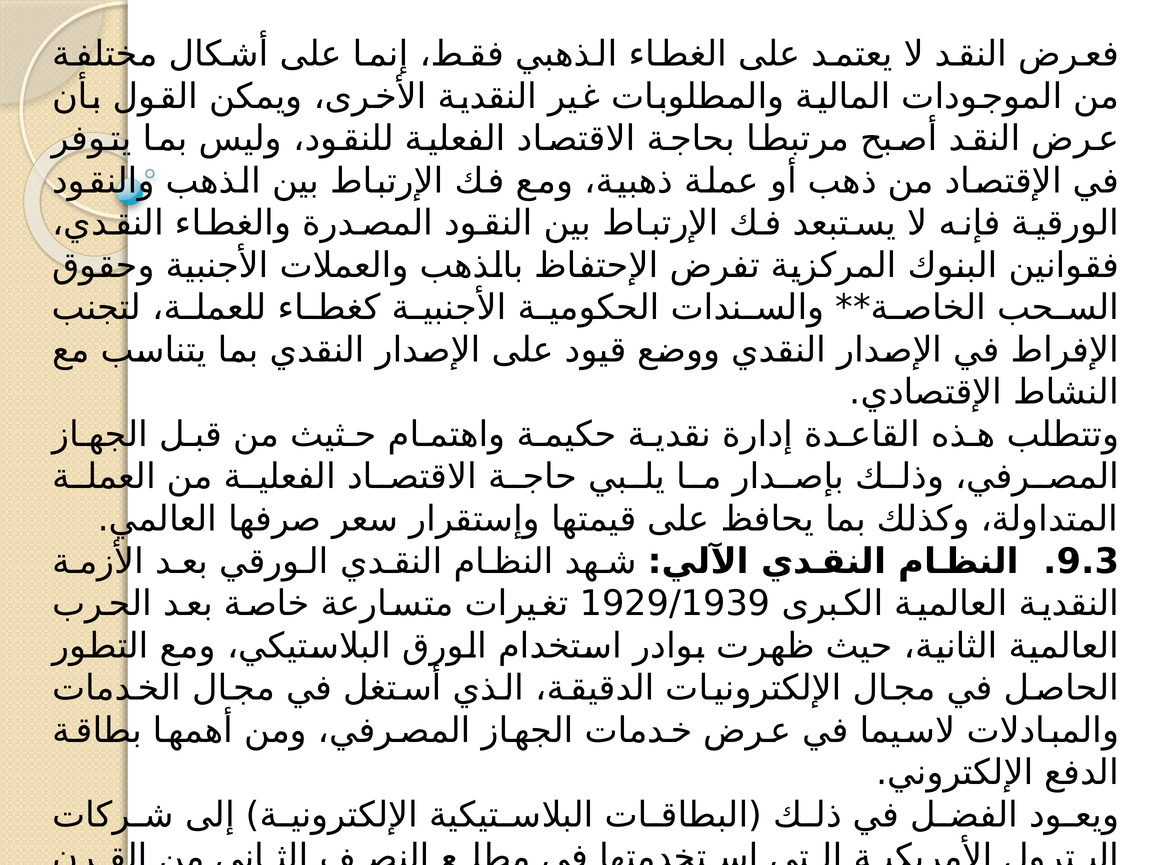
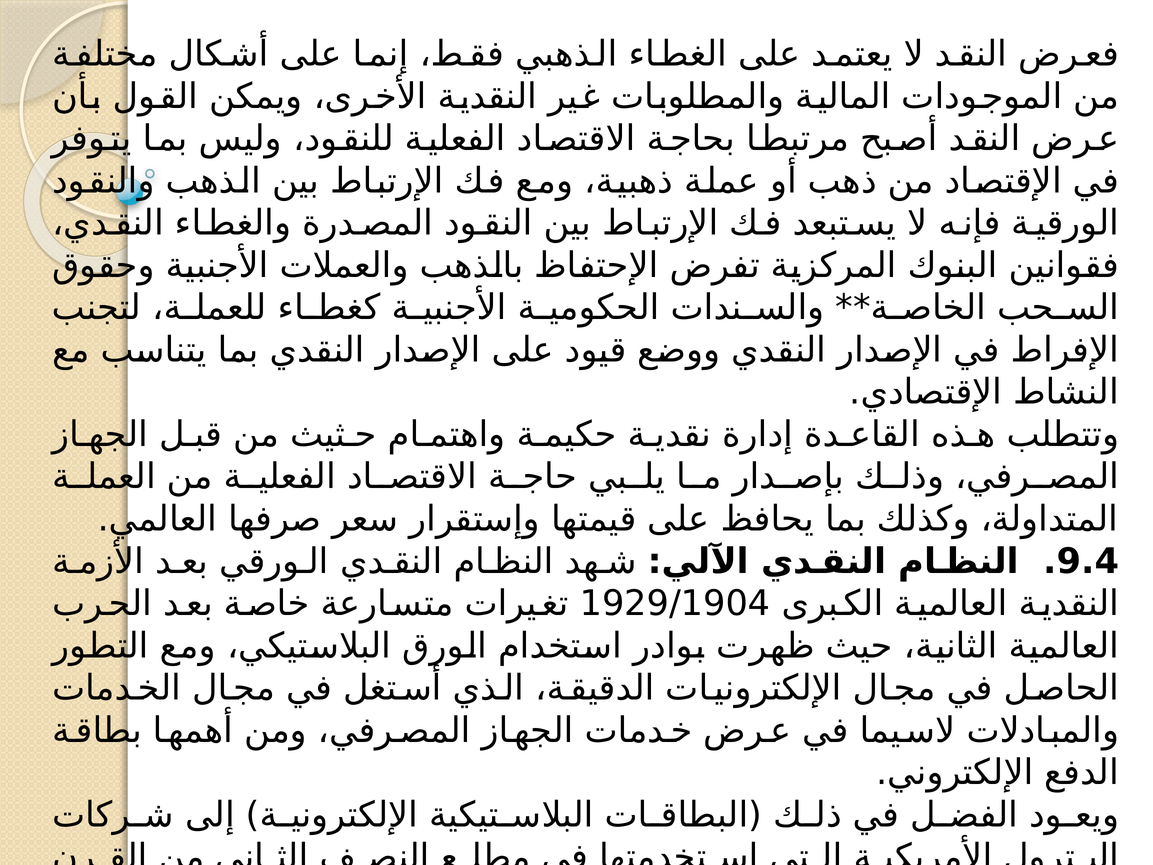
9.3: 9.3 -> 9.4
1929/1939: 1929/1939 -> 1929/1904
